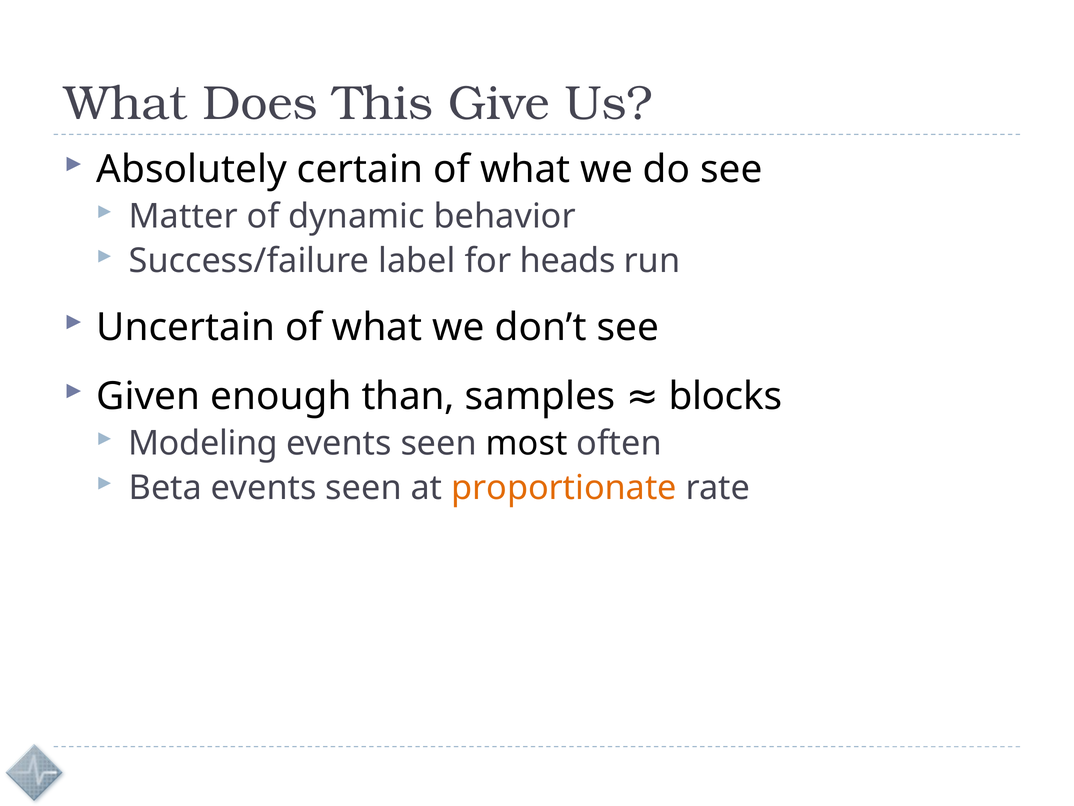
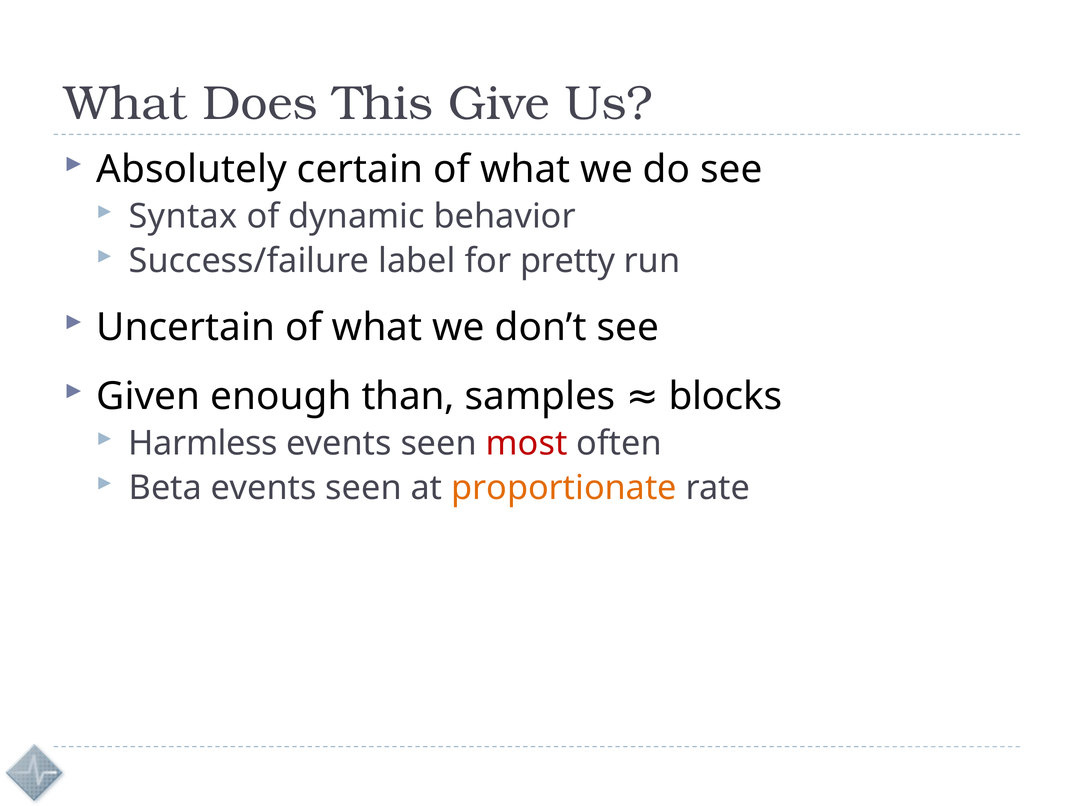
Matter: Matter -> Syntax
heads: heads -> pretty
Modeling: Modeling -> Harmless
most colour: black -> red
